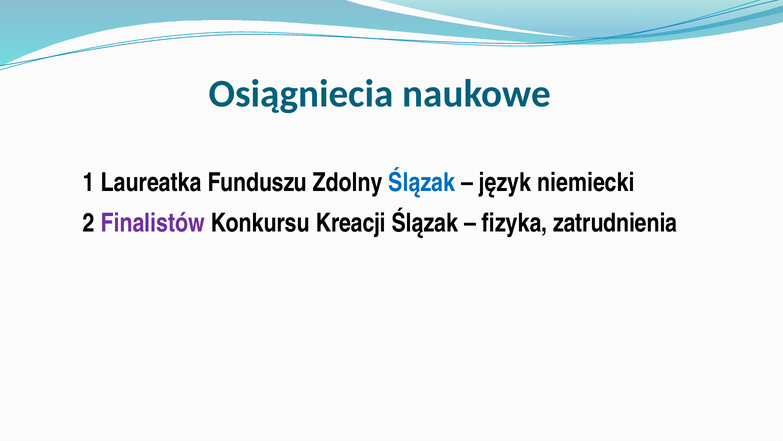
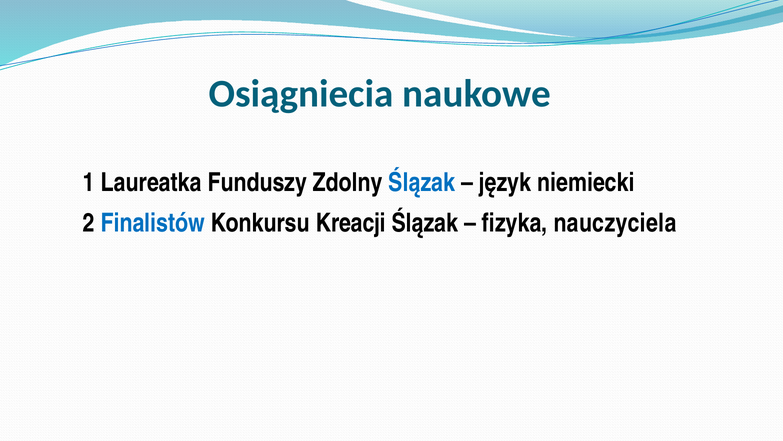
Funduszu: Funduszu -> Funduszy
Finalistów colour: purple -> blue
zatrudnienia: zatrudnienia -> nauczyciela
